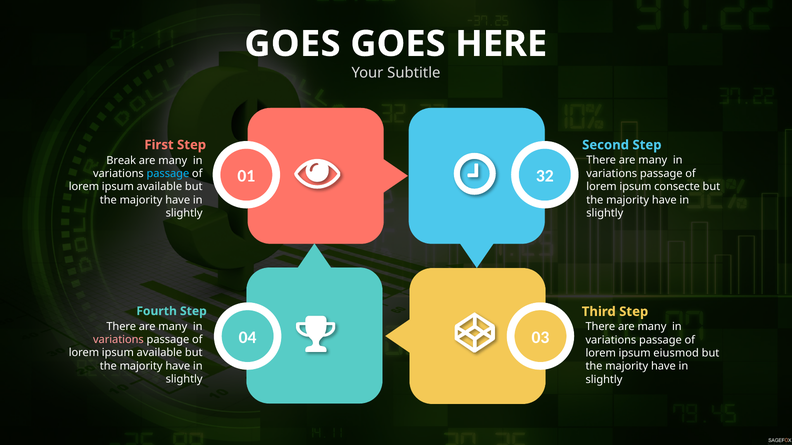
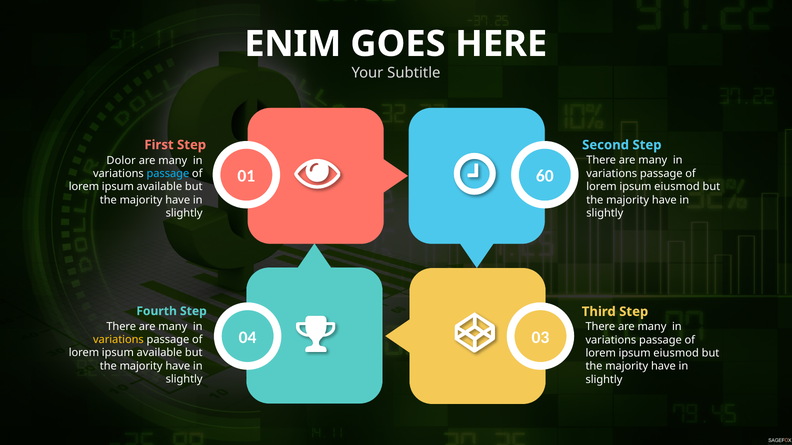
GOES at (292, 44): GOES -> ENIM
Break: Break -> Dolor
32: 32 -> 60
consecte at (677, 187): consecte -> eiusmod
variations at (118, 340) colour: pink -> yellow
